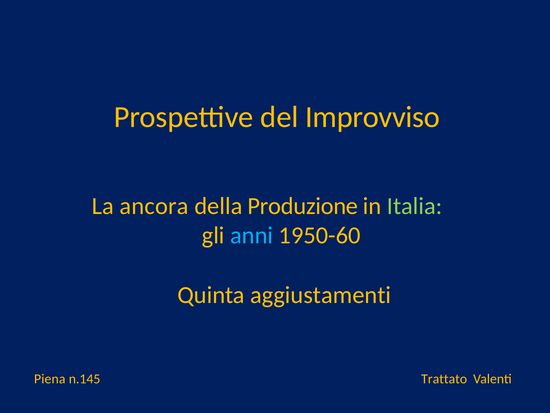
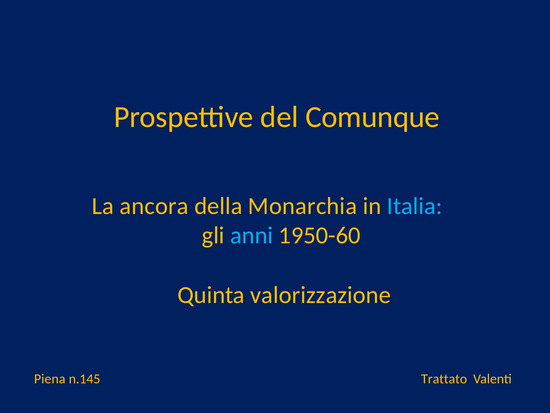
Improvviso: Improvviso -> Comunque
Produzione: Produzione -> Monarchia
Italia colour: light green -> light blue
aggiustamenti: aggiustamenti -> valorizzazione
